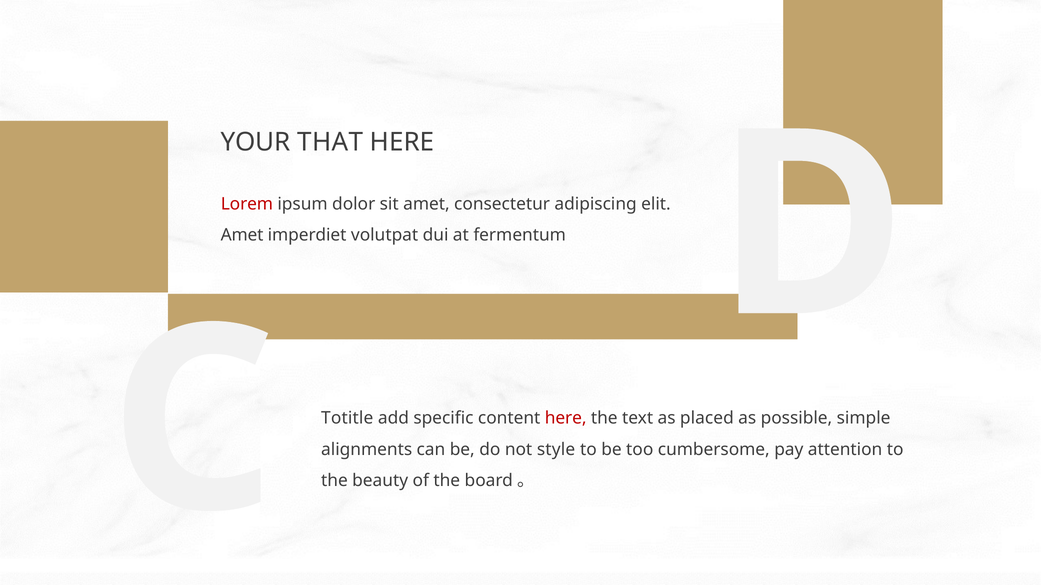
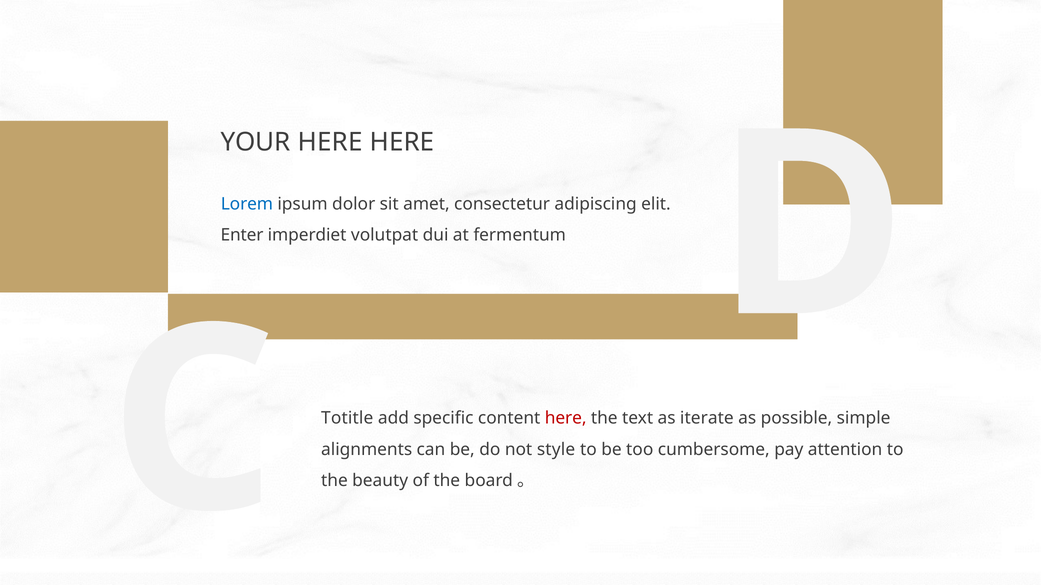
YOUR THAT: THAT -> HERE
Lorem colour: red -> blue
Amet at (242, 235): Amet -> Enter
placed: placed -> iterate
